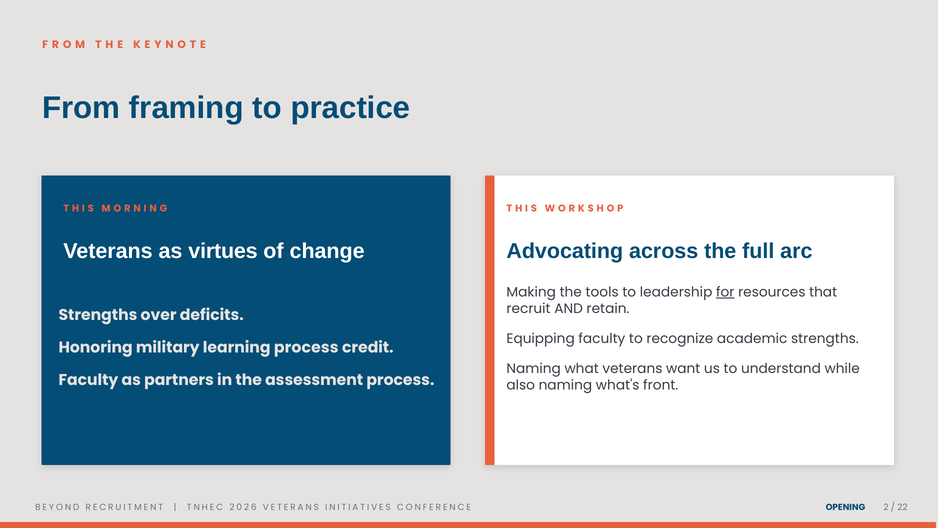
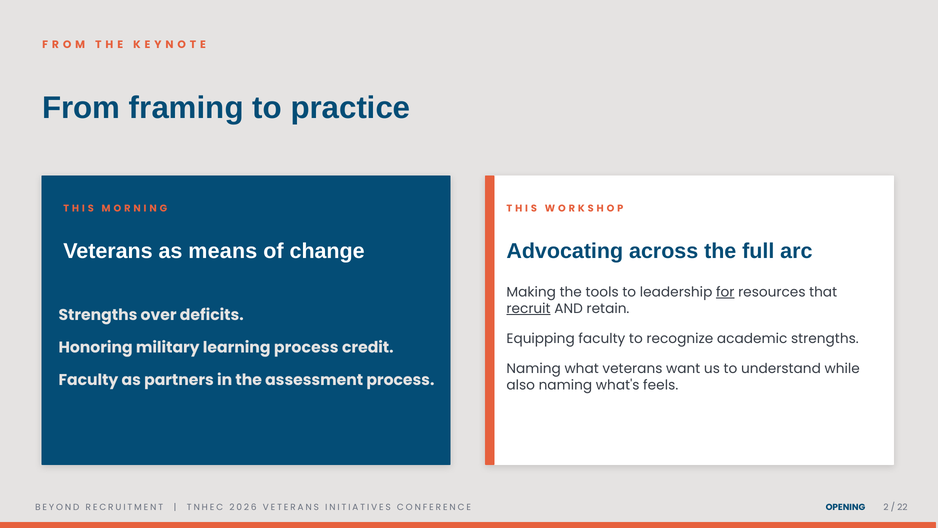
virtues: virtues -> means
recruit underline: none -> present
front: front -> feels
